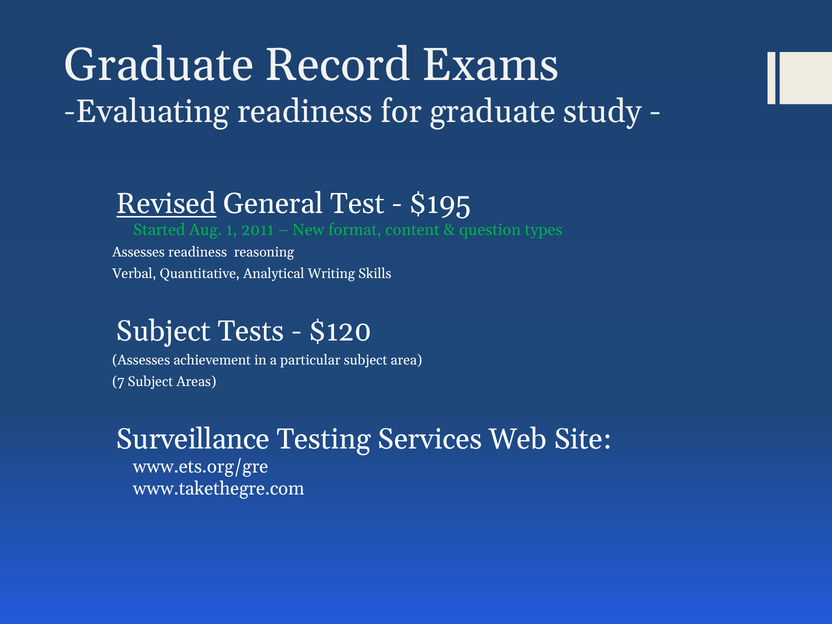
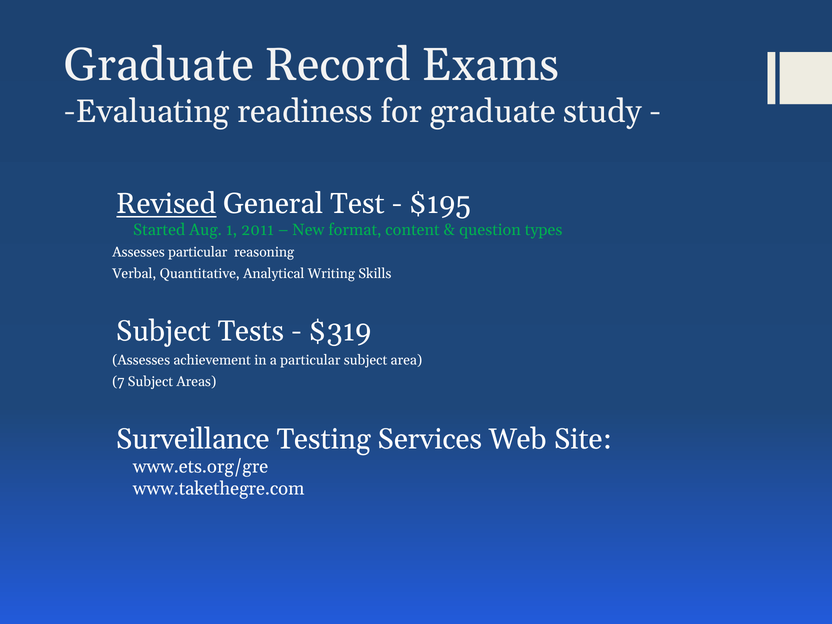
Assesses readiness: readiness -> particular
$120: $120 -> $319
